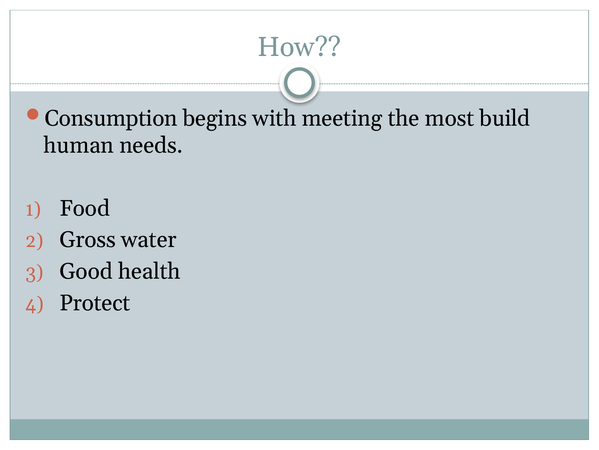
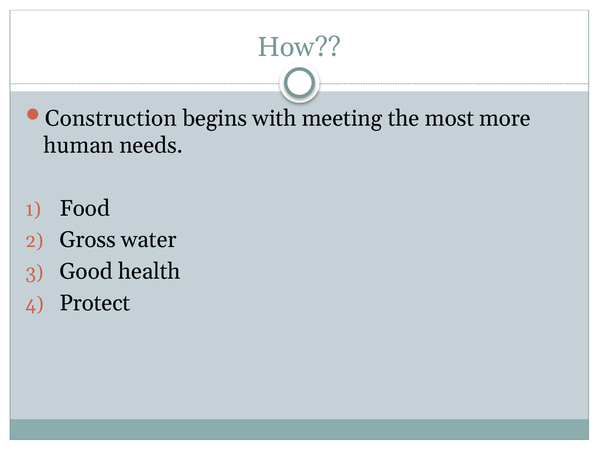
Consumption: Consumption -> Construction
build: build -> more
